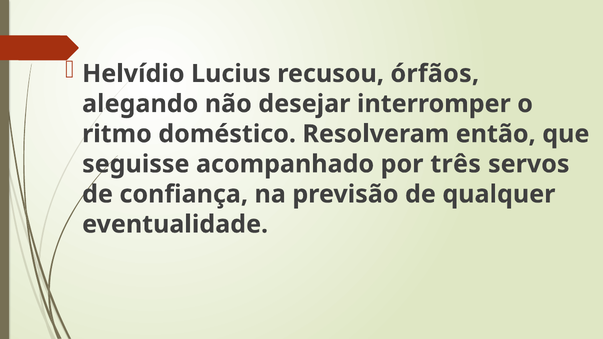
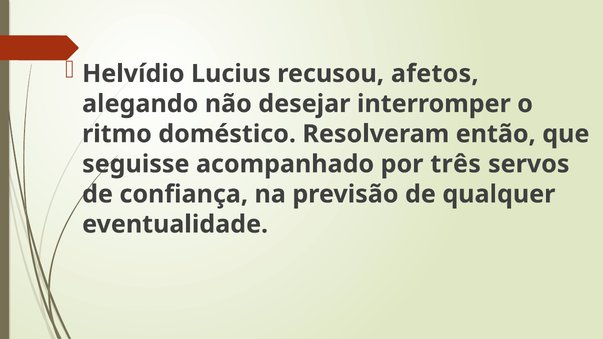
órfãos: órfãos -> afetos
